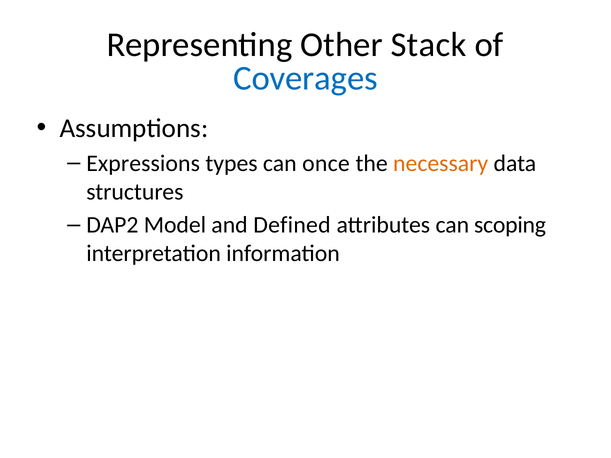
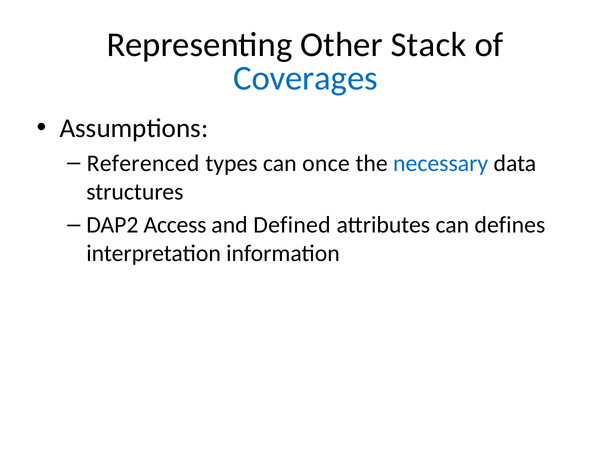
Expressions: Expressions -> Referenced
necessary colour: orange -> blue
Model: Model -> Access
scoping: scoping -> defines
